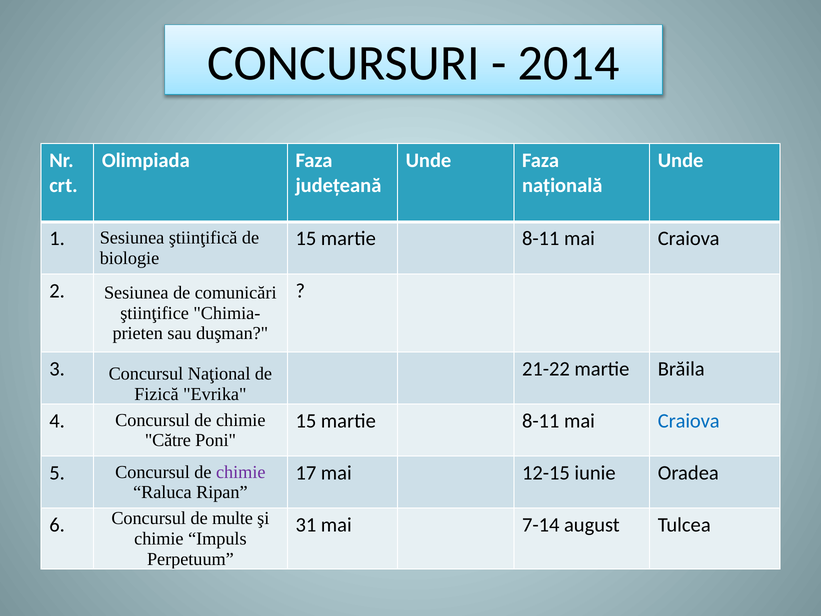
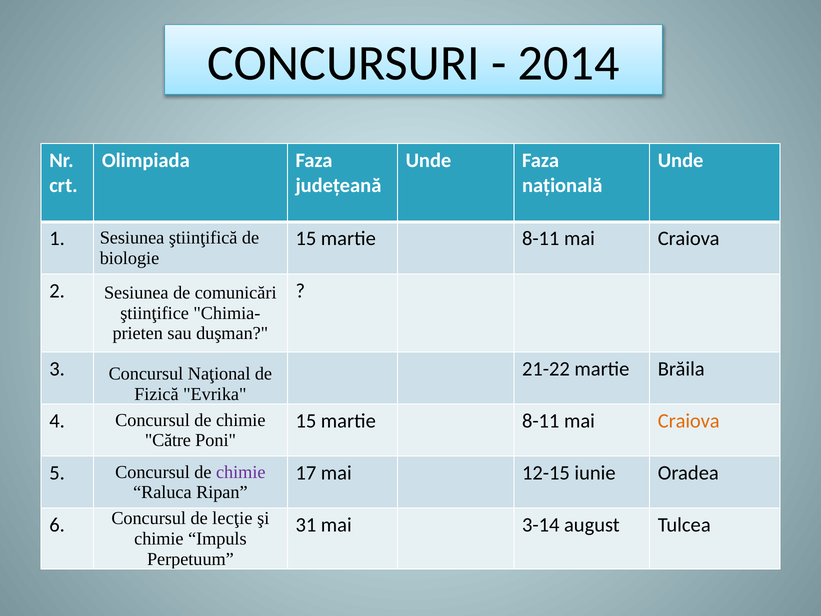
Craiova at (689, 421) colour: blue -> orange
multe: multe -> lecţie
7-14: 7-14 -> 3-14
